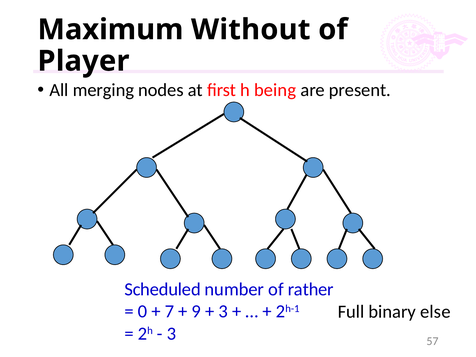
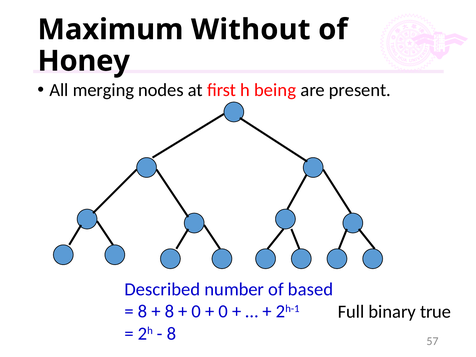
Player: Player -> Honey
Scheduled: Scheduled -> Described
rather: rather -> based
0 at (143, 311): 0 -> 8
7 at (169, 311): 7 -> 8
9 at (196, 311): 9 -> 0
3 at (223, 311): 3 -> 0
else: else -> true
3 at (171, 334): 3 -> 8
